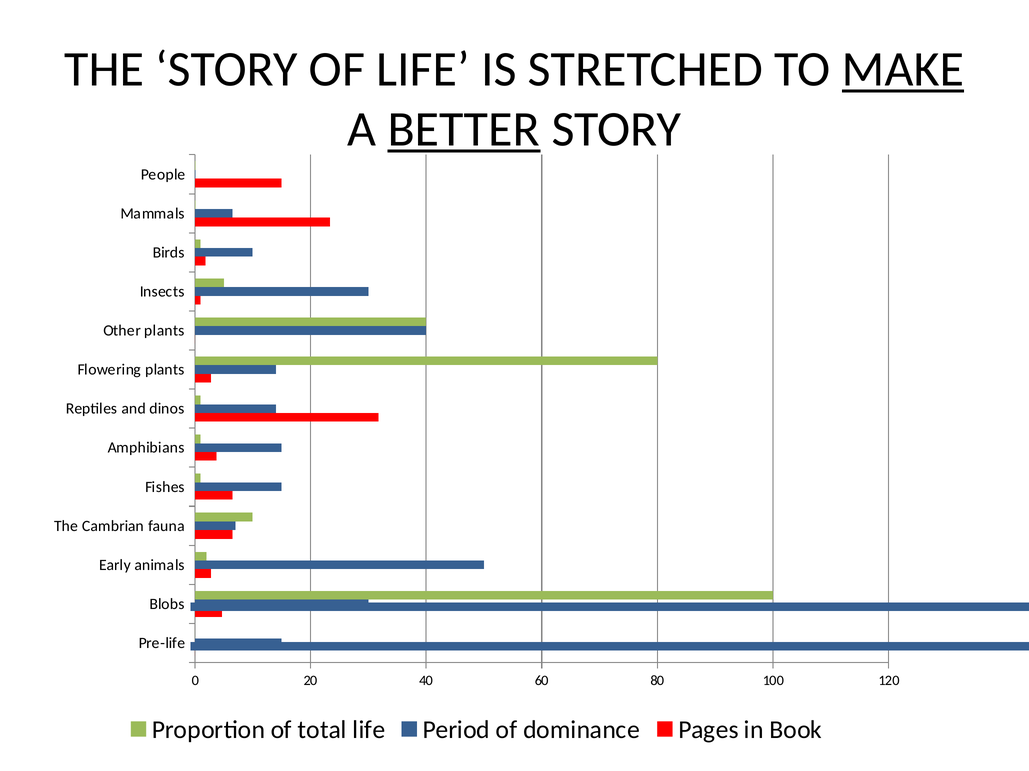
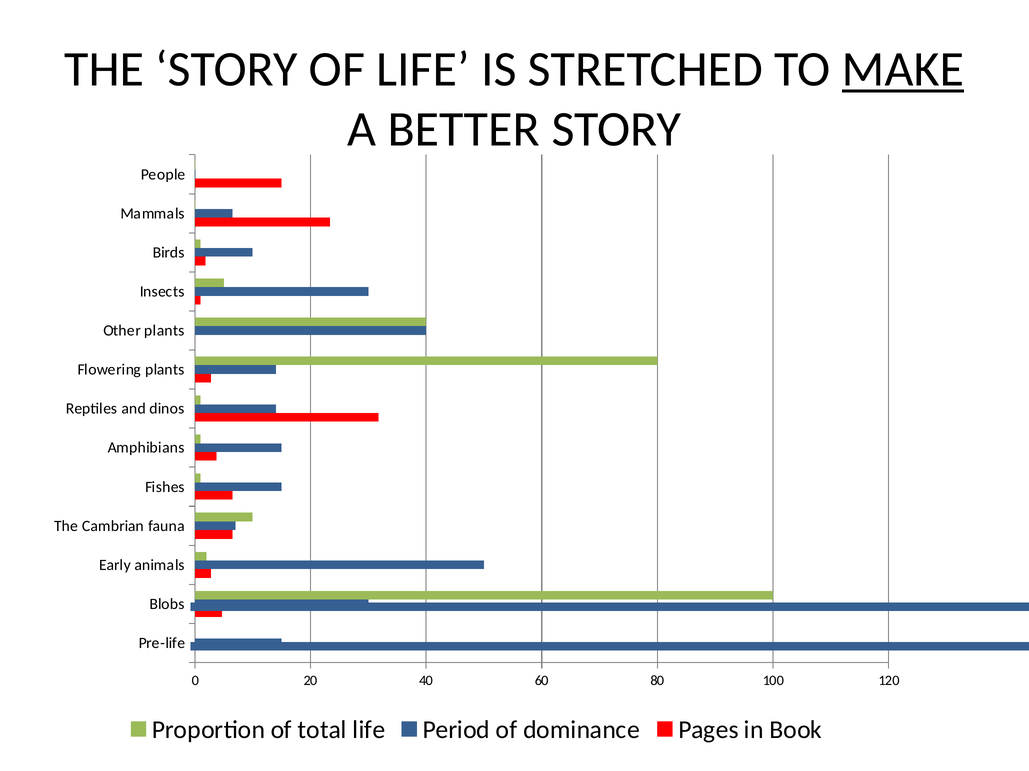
BETTER underline: present -> none
